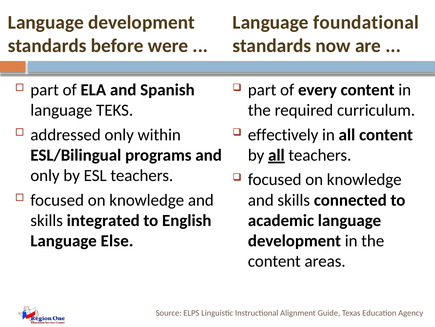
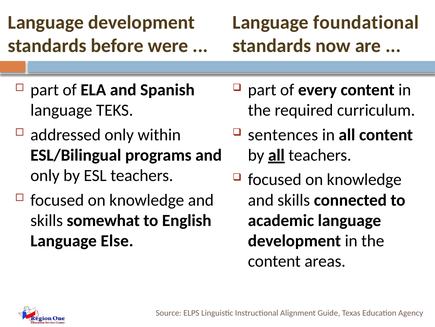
effectively: effectively -> sentences
integrated: integrated -> somewhat
